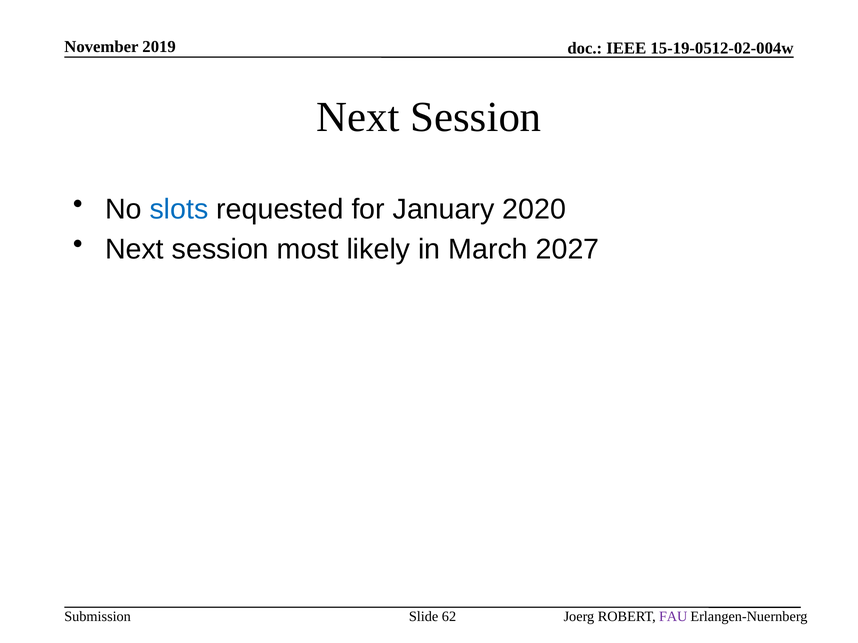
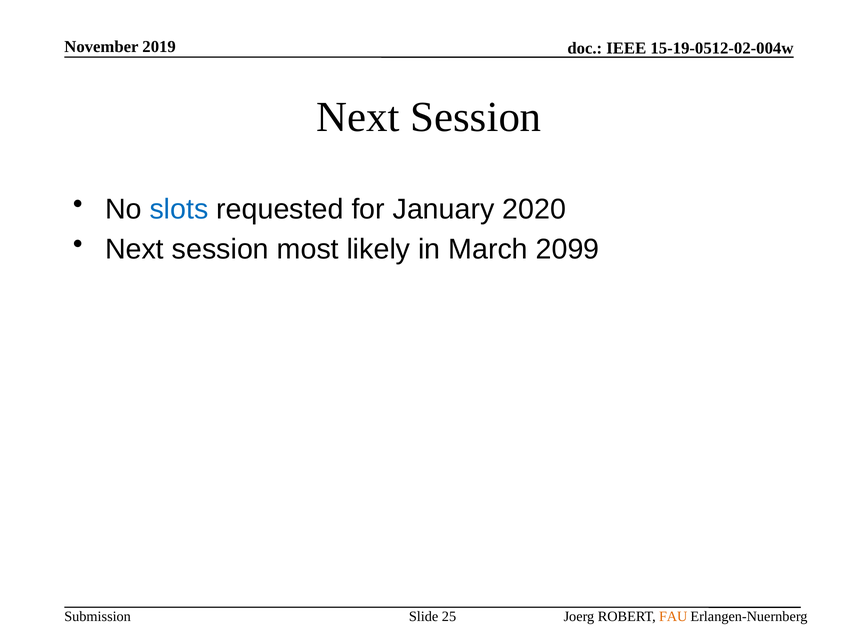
2027: 2027 -> 2099
62: 62 -> 25
FAU colour: purple -> orange
